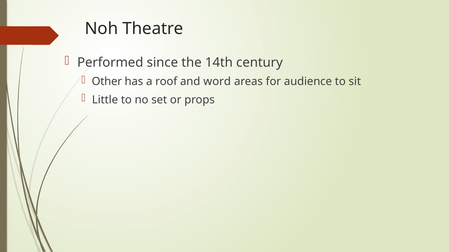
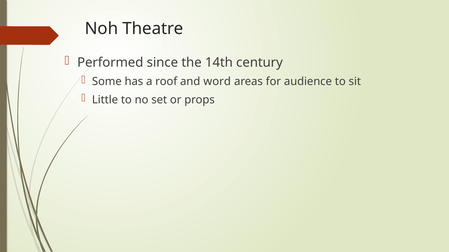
Other: Other -> Some
